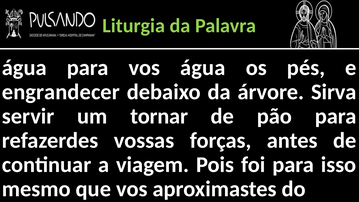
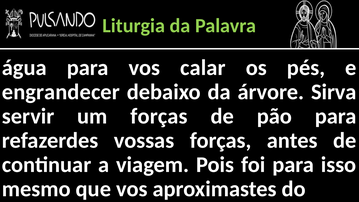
vos água: água -> calar
um tornar: tornar -> forças
